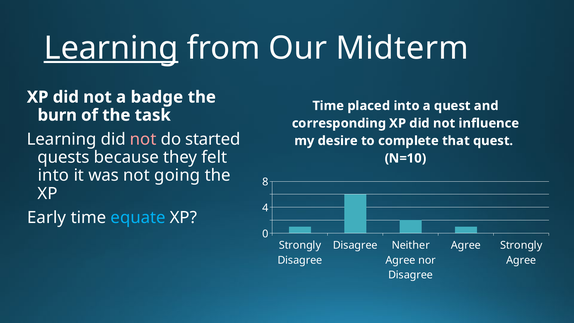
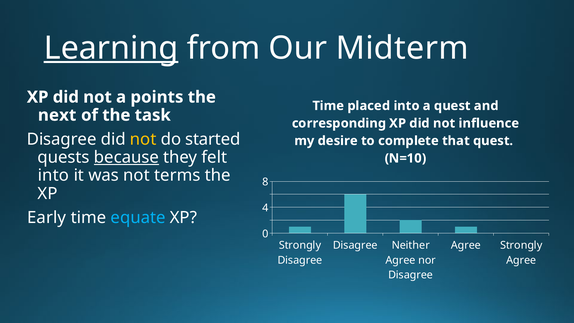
badge: badge -> points
burn: burn -> next
Learning at (62, 139): Learning -> Disagree
not at (143, 139) colour: pink -> yellow
because underline: none -> present
going: going -> terms
